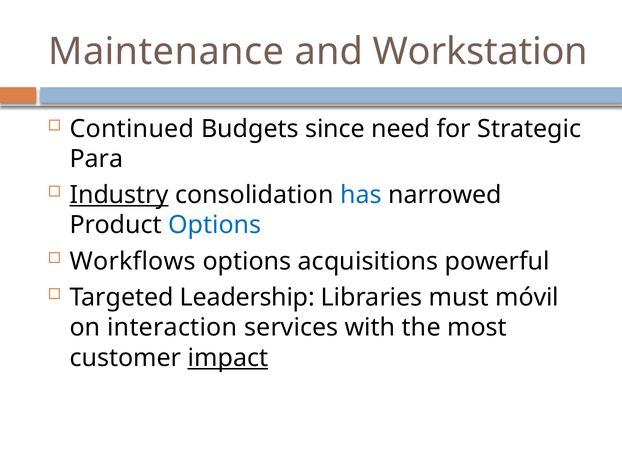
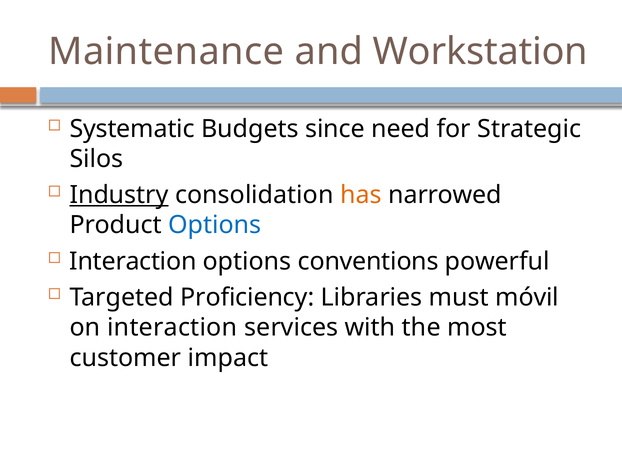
Continued: Continued -> Systematic
Para: Para -> Silos
has colour: blue -> orange
Workflows at (133, 261): Workflows -> Interaction
acquisitions: acquisitions -> conventions
Leadership: Leadership -> Proficiency
impact underline: present -> none
